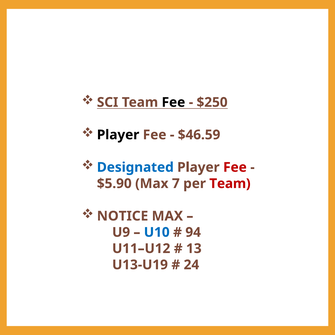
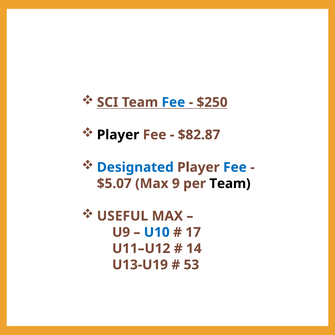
Fee at (173, 102) colour: black -> blue
$46.59: $46.59 -> $82.87
Fee at (235, 167) colour: red -> blue
$5.90: $5.90 -> $5.07
7: 7 -> 9
Team at (230, 184) colour: red -> black
NOTICE: NOTICE -> USEFUL
94: 94 -> 17
13: 13 -> 14
24: 24 -> 53
